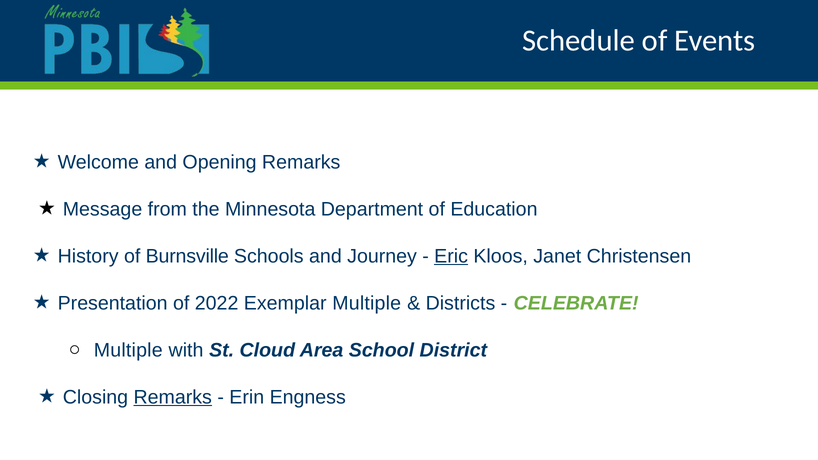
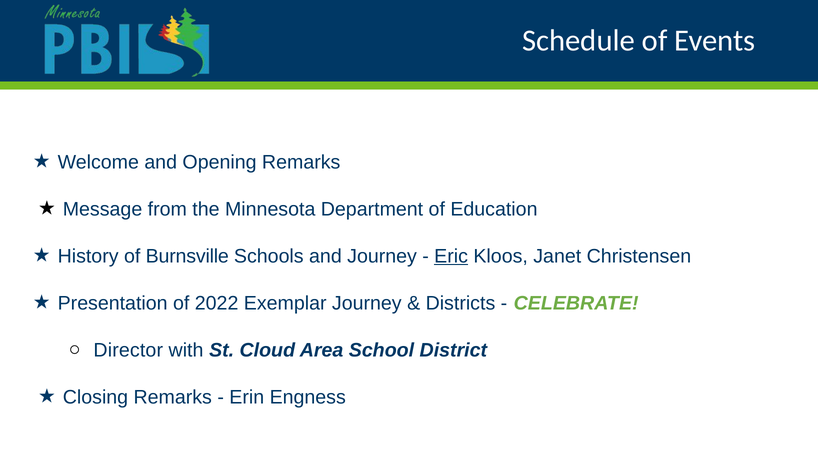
Exemplar Multiple: Multiple -> Journey
Multiple at (128, 350): Multiple -> Director
Remarks at (173, 397) underline: present -> none
